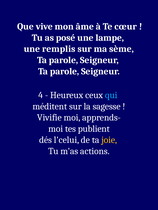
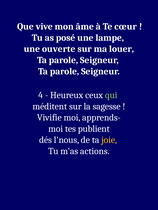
remplis: remplis -> ouverte
sème: sème -> louer
qui colour: light blue -> light green
l'celui: l'celui -> l'nous
